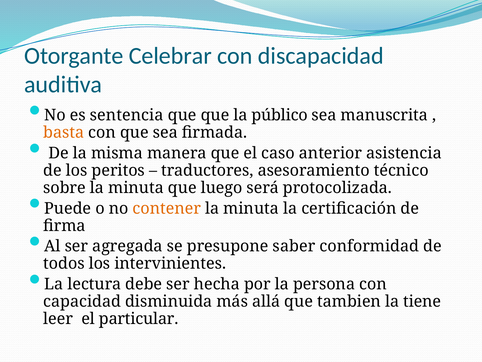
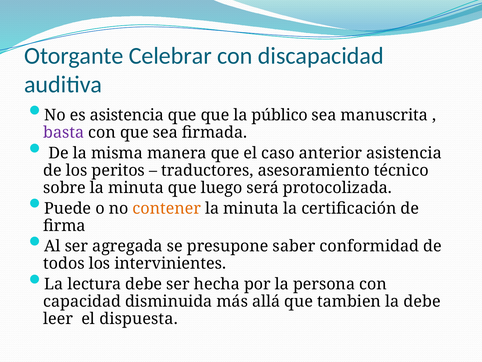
es sentencia: sentencia -> asistencia
basta colour: orange -> purple
la tiene: tiene -> debe
particular: particular -> dispuesta
